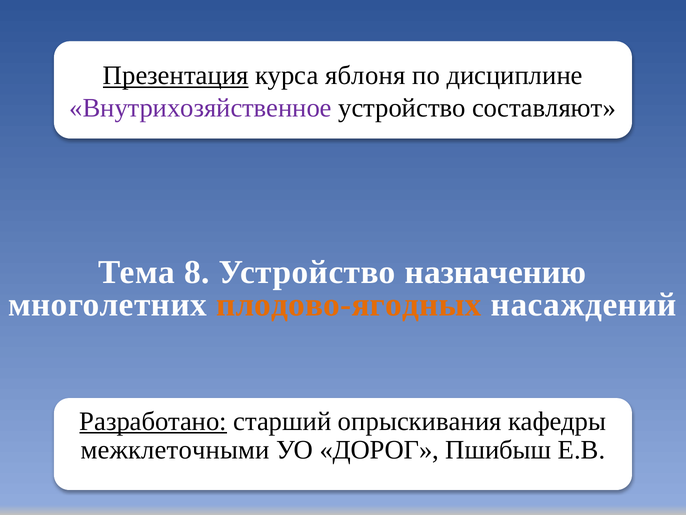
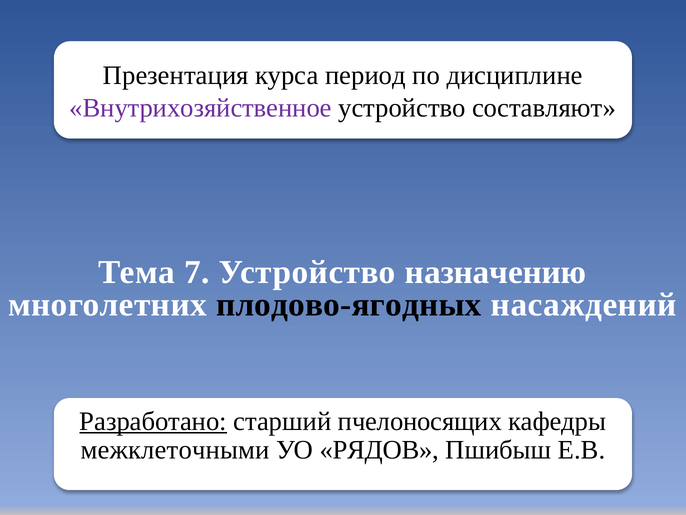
Презентация underline: present -> none
яблоня: яблоня -> период
8: 8 -> 7
плодово-ягодных colour: orange -> black
опрыскивания: опрыскивания -> пчелоносящих
ДОРОГ: ДОРОГ -> РЯДОВ
